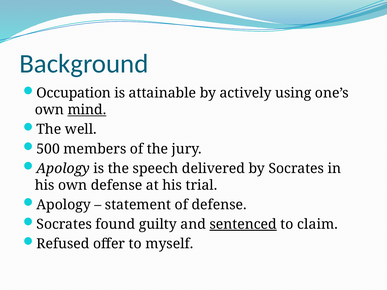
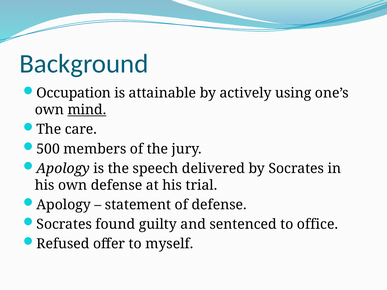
well: well -> care
sentenced underline: present -> none
claim: claim -> office
